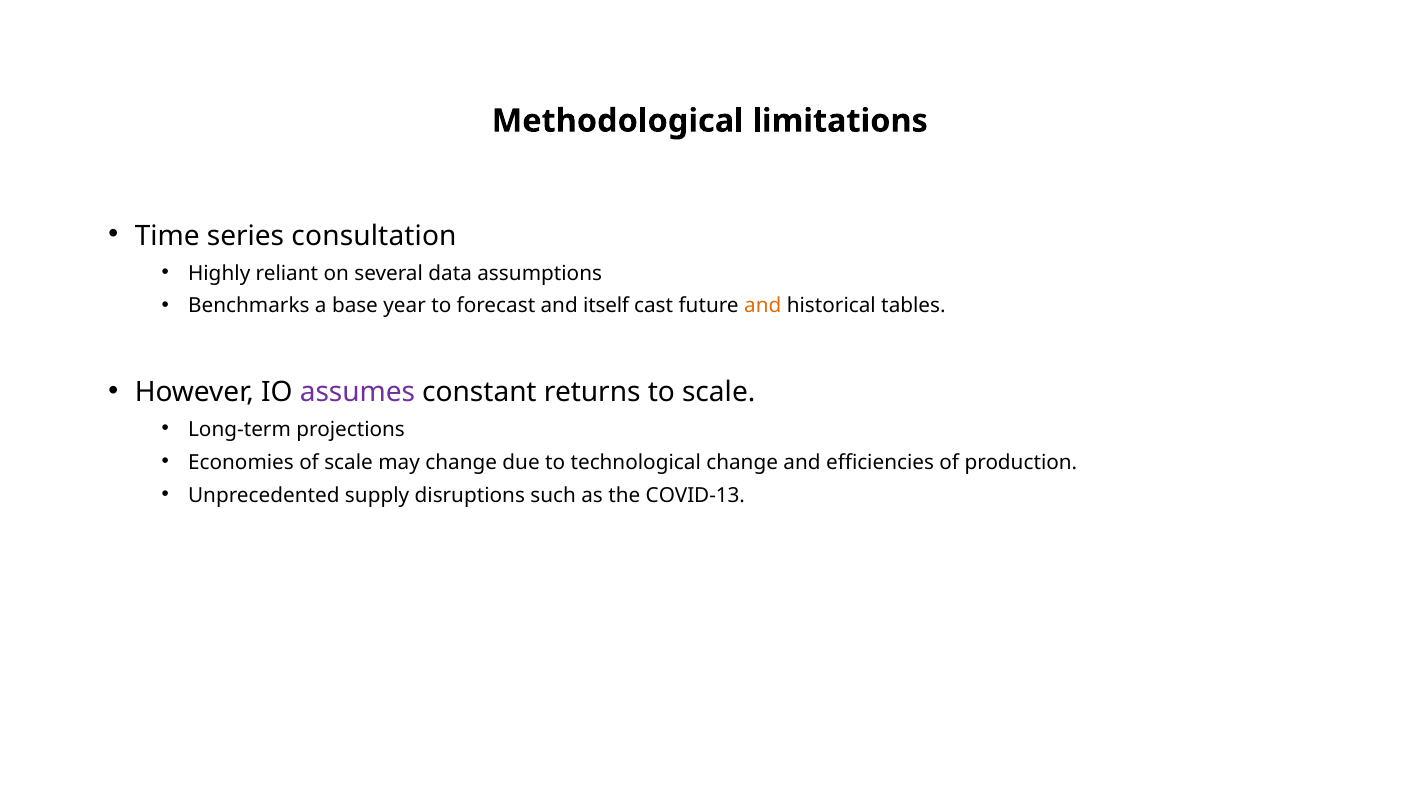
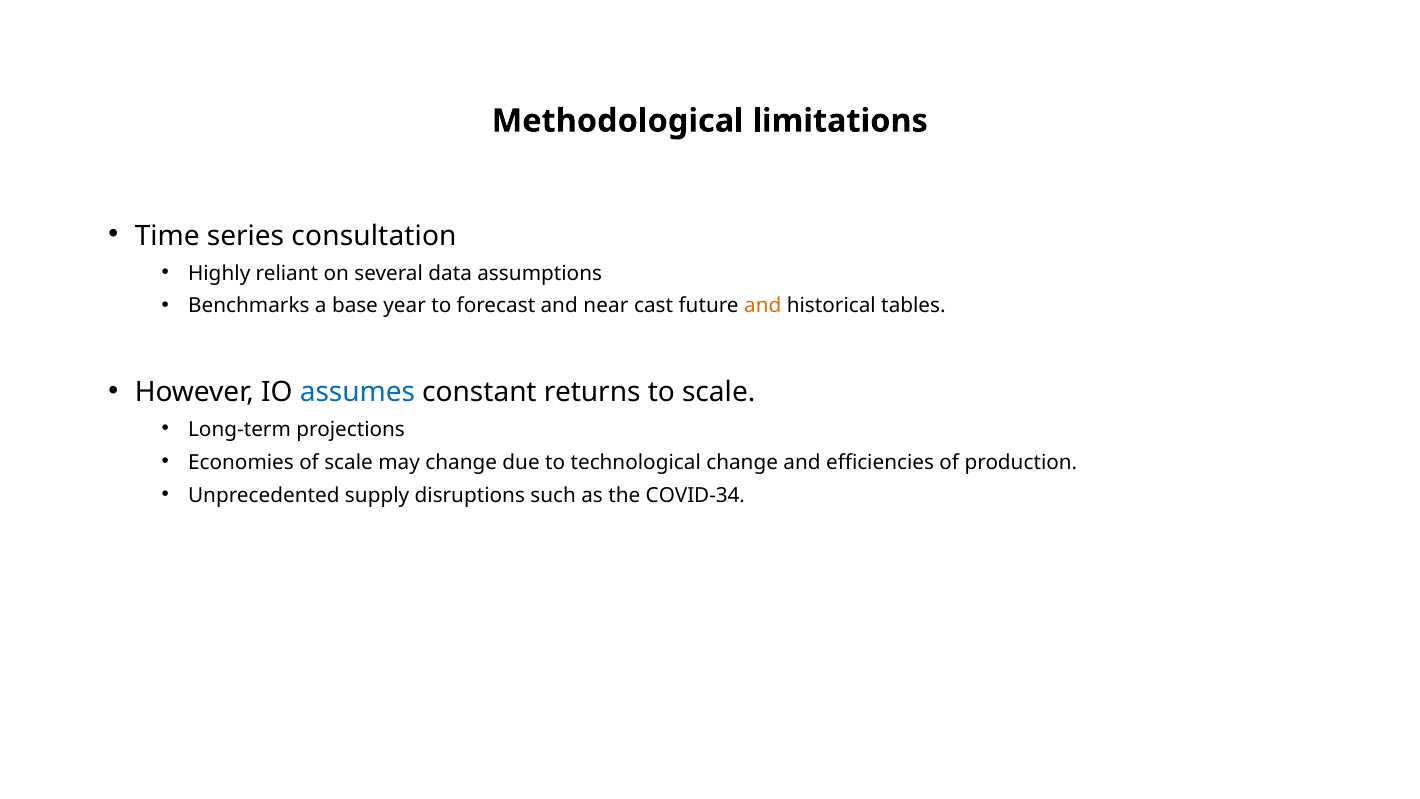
itself: itself -> near
assumes colour: purple -> blue
COVID-13: COVID-13 -> COVID-34
